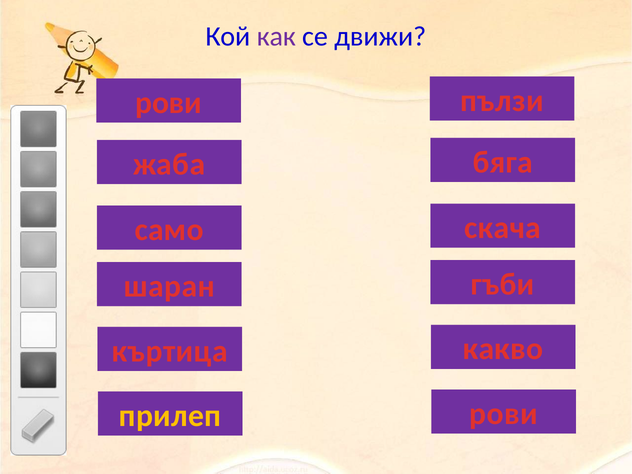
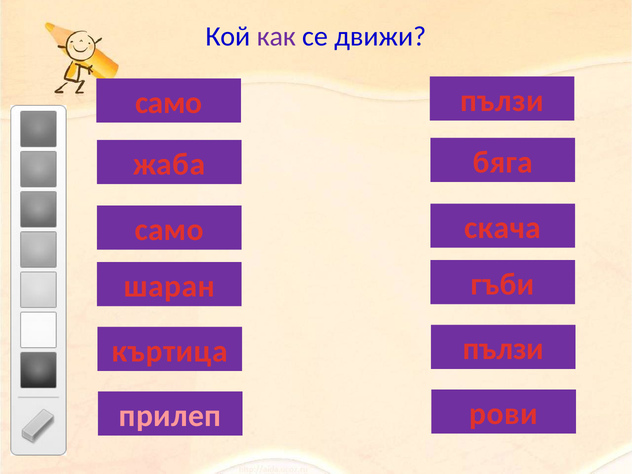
рови at (169, 103): рови -> само
какво at (503, 349): какво -> пълзи
прилеп colour: yellow -> pink
